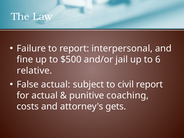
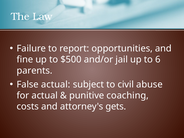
interpersonal: interpersonal -> opportunities
relative: relative -> parents
civil report: report -> abuse
